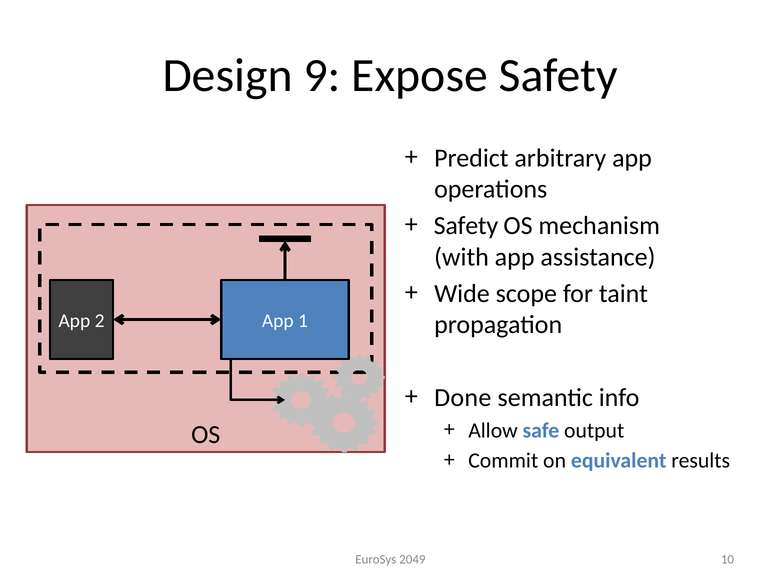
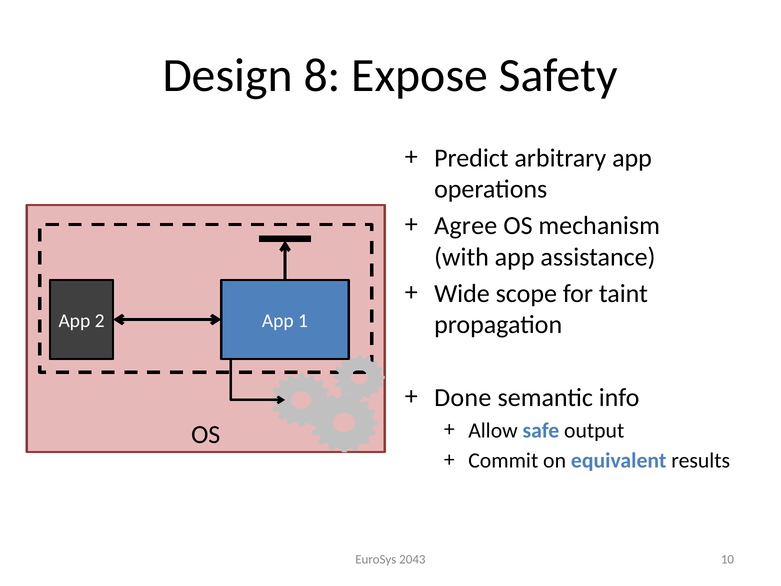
9: 9 -> 8
Safety at (466, 226): Safety -> Agree
2049: 2049 -> 2043
